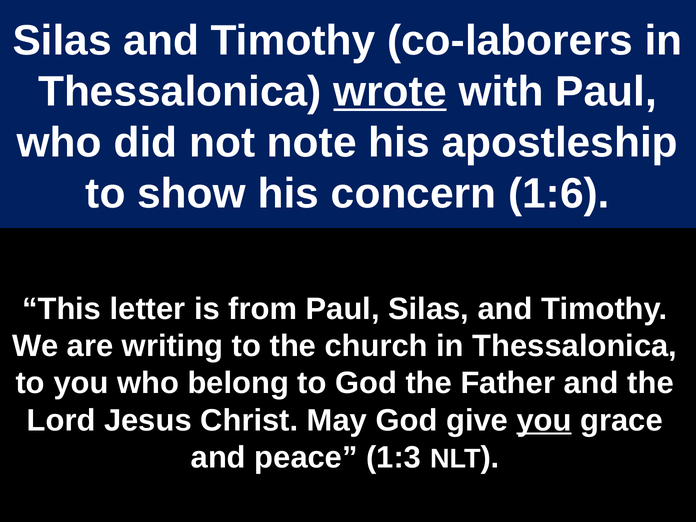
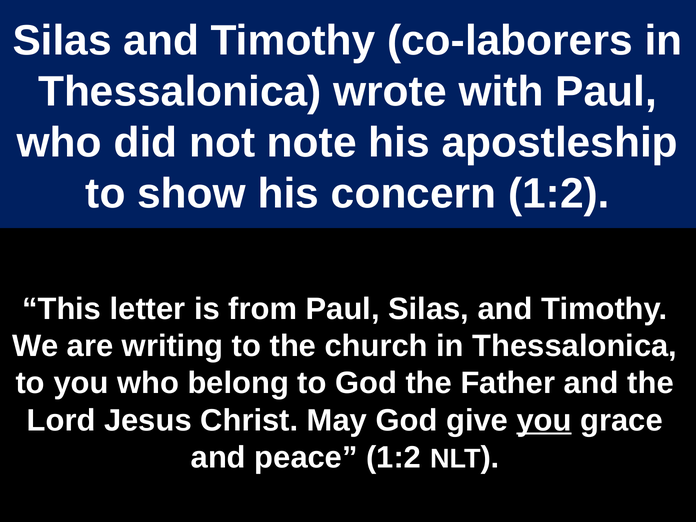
wrote underline: present -> none
concern 1:6: 1:6 -> 1:2
peace 1:3: 1:3 -> 1:2
